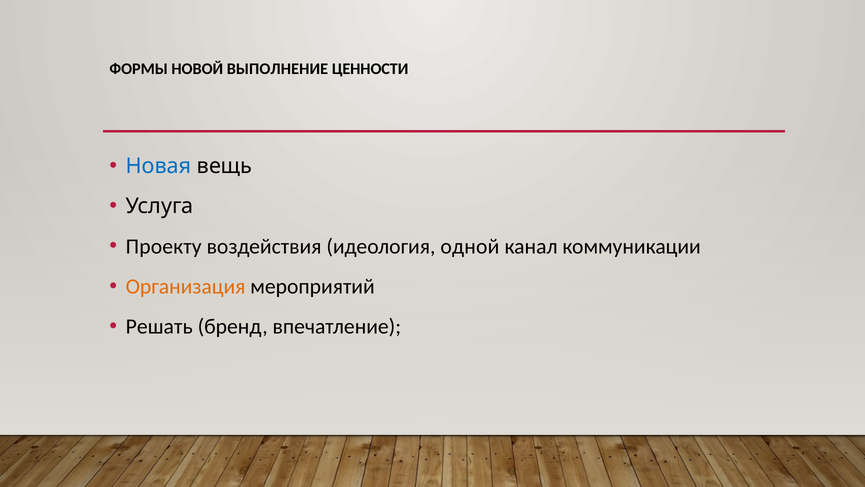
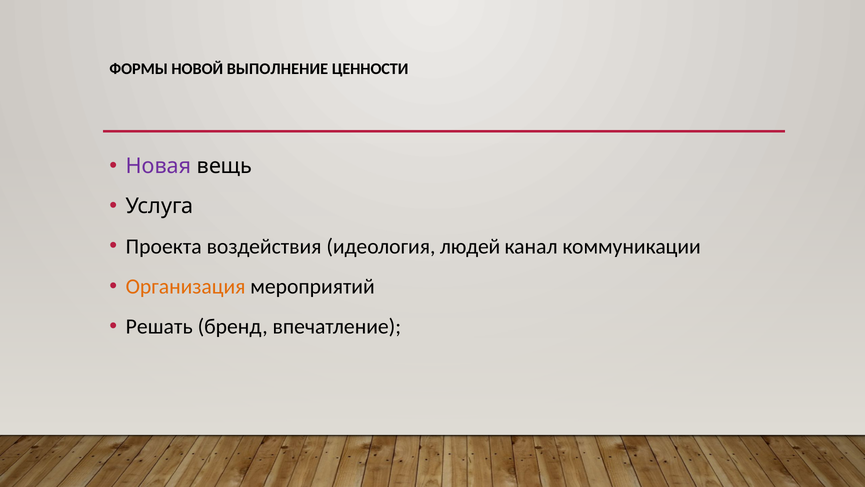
Новая colour: blue -> purple
Проекту: Проекту -> Проекта
одной: одной -> людей
